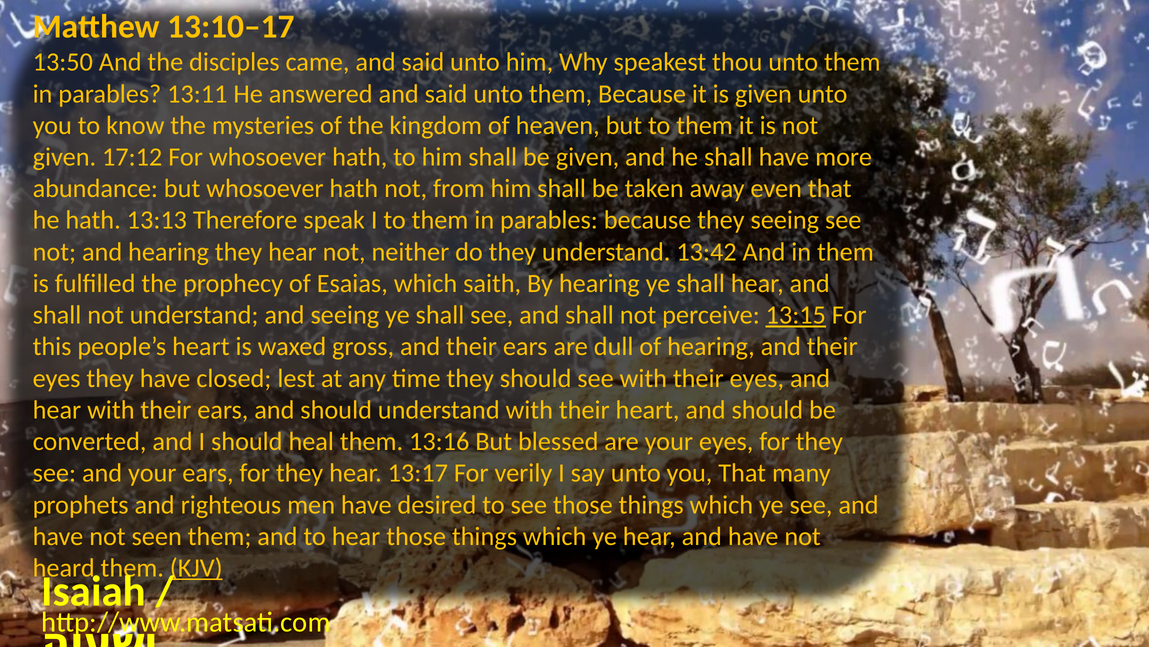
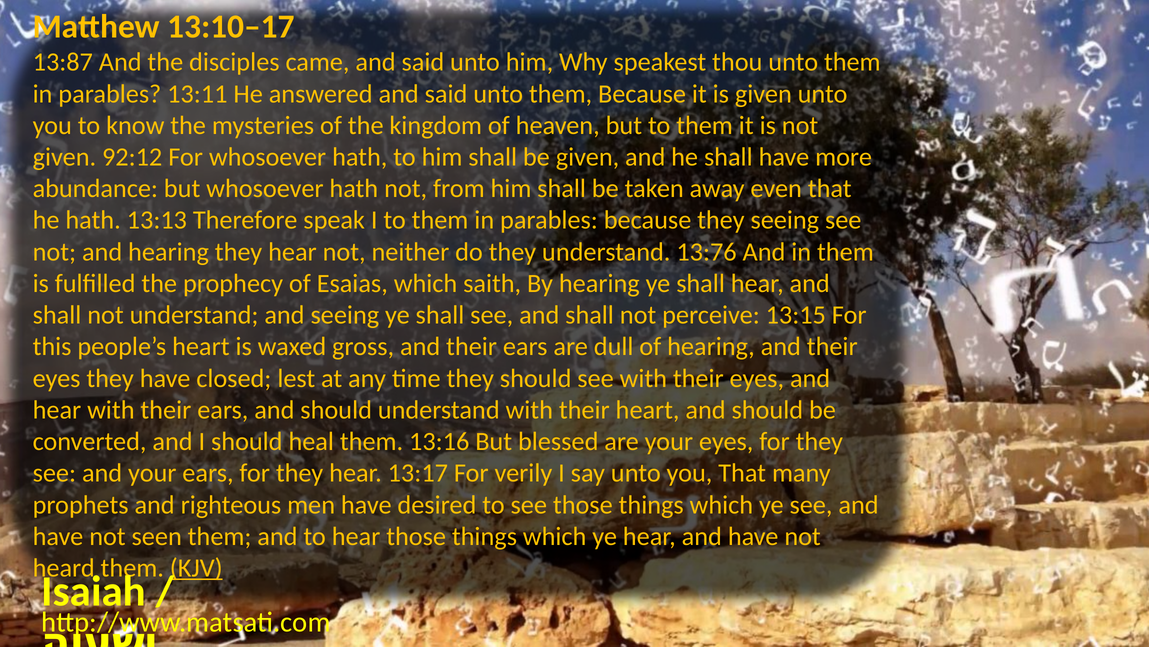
13:50: 13:50 -> 13:87
17:12: 17:12 -> 92:12
13:42: 13:42 -> 13:76
13:15 underline: present -> none
